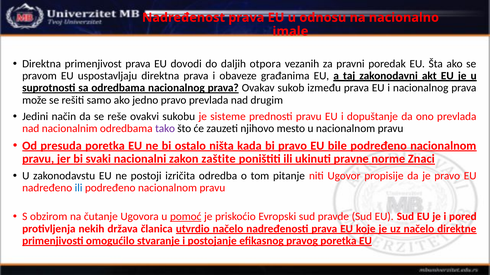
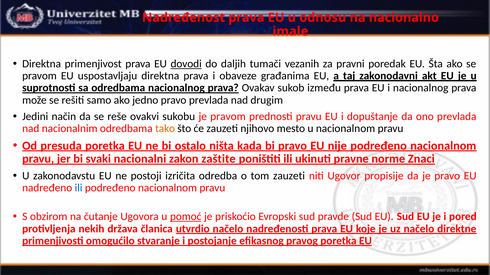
dovodi underline: none -> present
otpora: otpora -> tumači
je sisteme: sisteme -> pravom
tako colour: purple -> orange
bile: bile -> nije
tom pitanje: pitanje -> zauzeti
